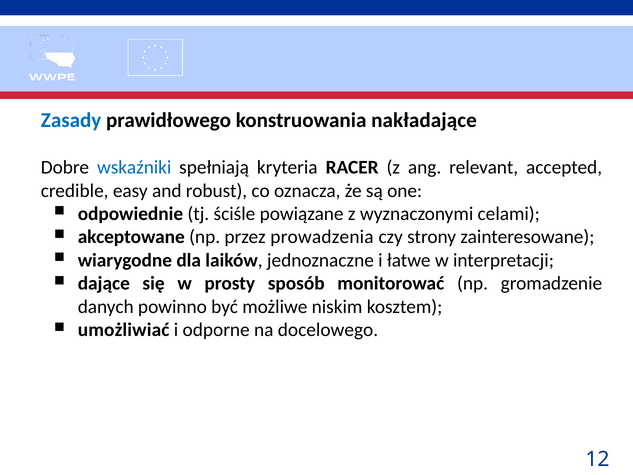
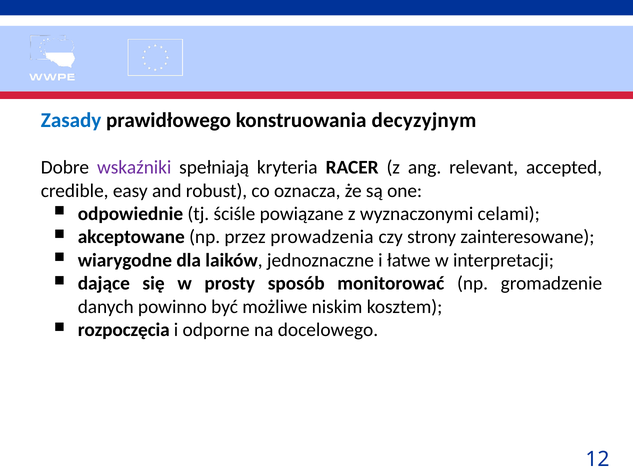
nakładające: nakładające -> decyzyjnym
wskaźniki colour: blue -> purple
umożliwiać: umożliwiać -> rozpoczęcia
